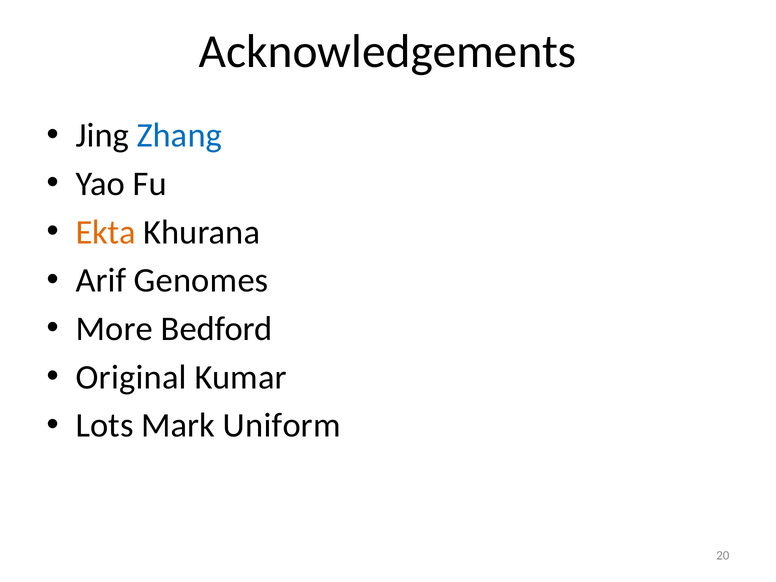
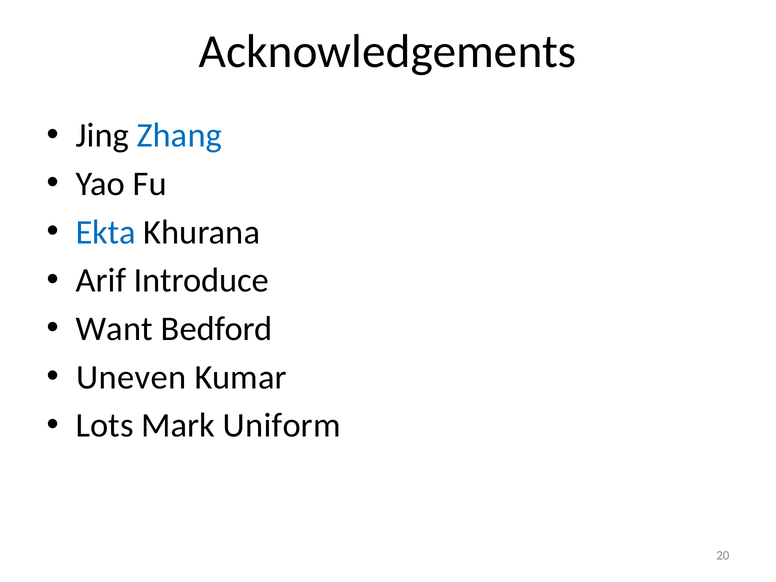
Ekta colour: orange -> blue
Genomes: Genomes -> Introduce
More: More -> Want
Original: Original -> Uneven
